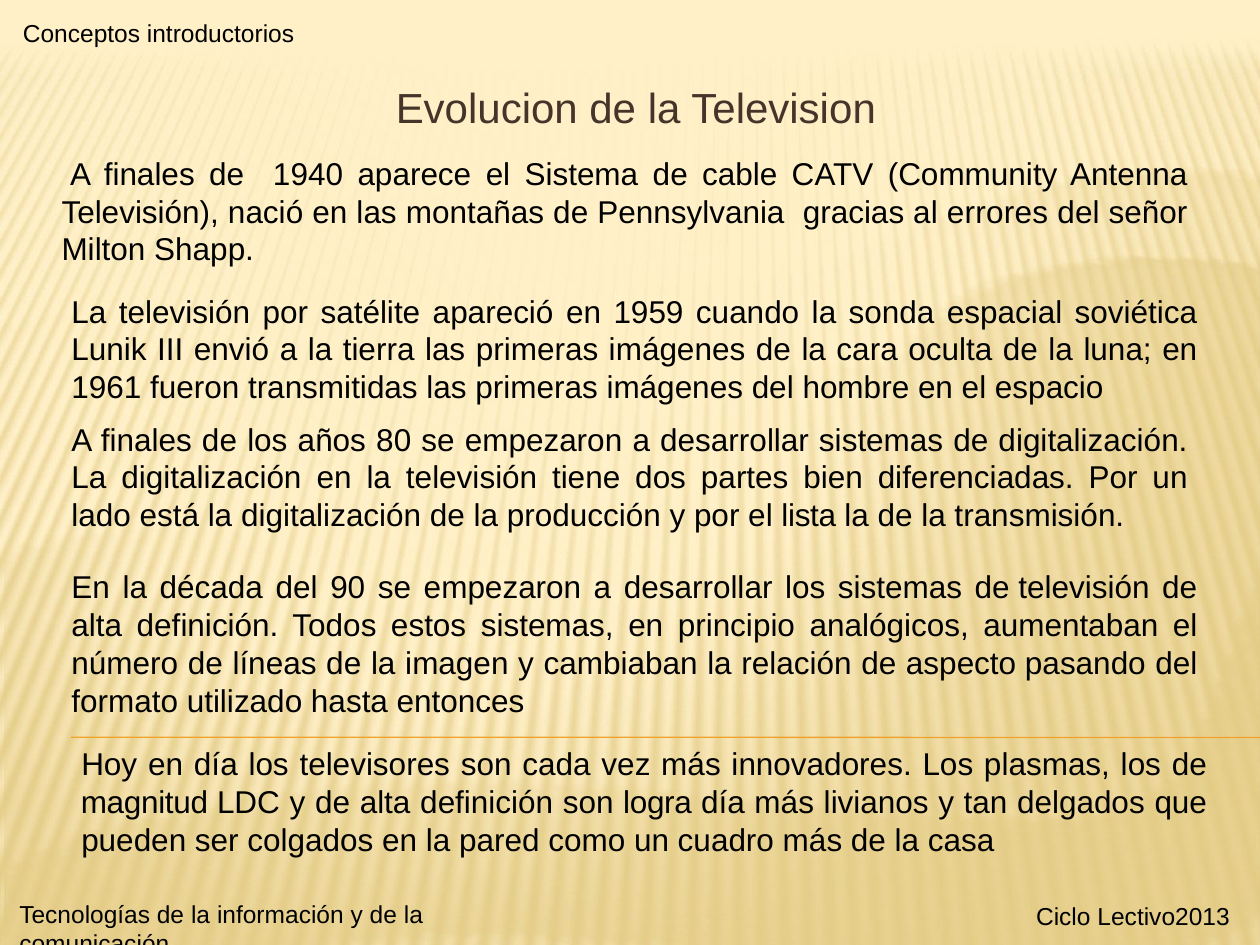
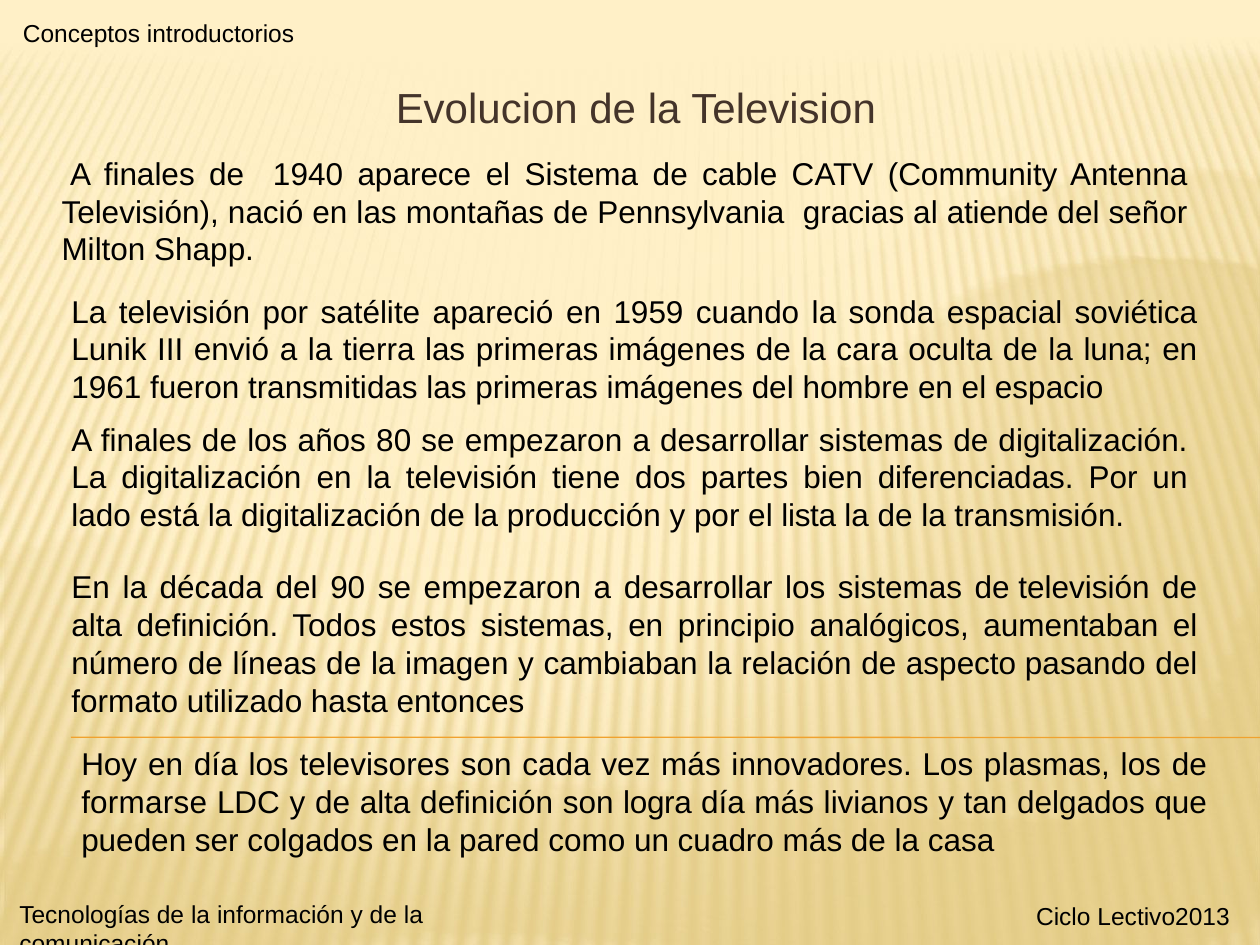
errores: errores -> atiende
magnitud: magnitud -> formarse
